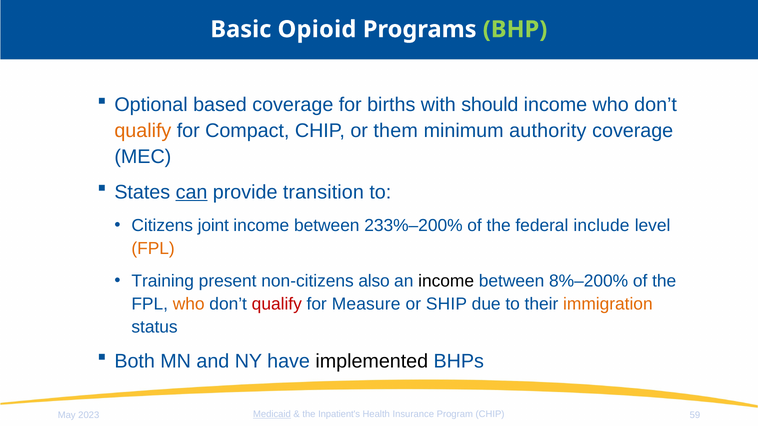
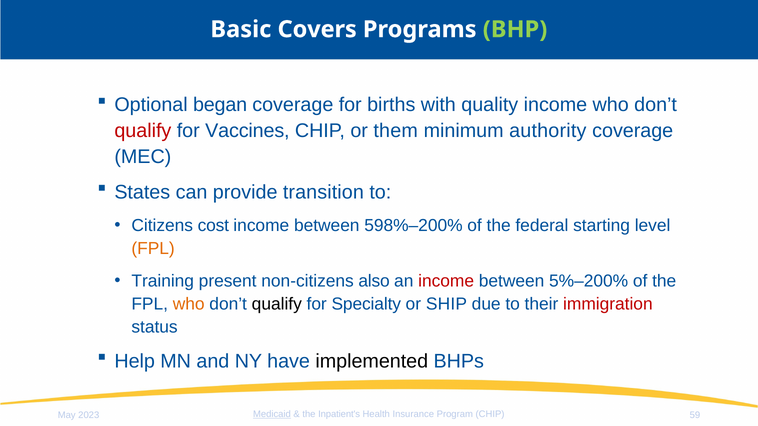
Opioid: Opioid -> Covers
based: based -> began
should: should -> quality
qualify at (143, 131) colour: orange -> red
Compact: Compact -> Vaccines
can underline: present -> none
joint: joint -> cost
233%–200%: 233%–200% -> 598%–200%
include: include -> starting
income at (446, 281) colour: black -> red
8%–200%: 8%–200% -> 5%–200%
qualify at (277, 304) colour: red -> black
Measure: Measure -> Specialty
immigration colour: orange -> red
Both: Both -> Help
